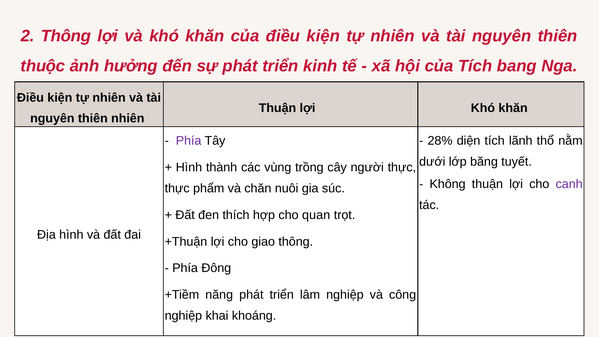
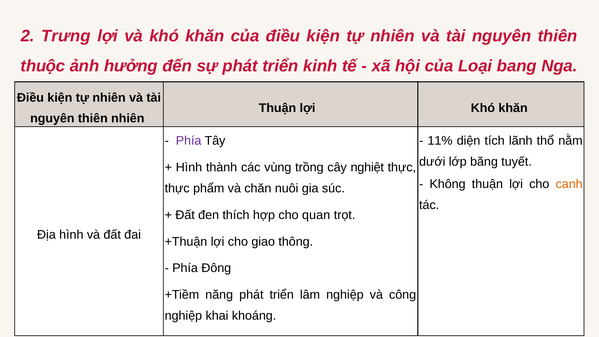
2 Thông: Thông -> Trưng
của Tích: Tích -> Loại
28%: 28% -> 11%
người: người -> nghiệt
canh colour: purple -> orange
